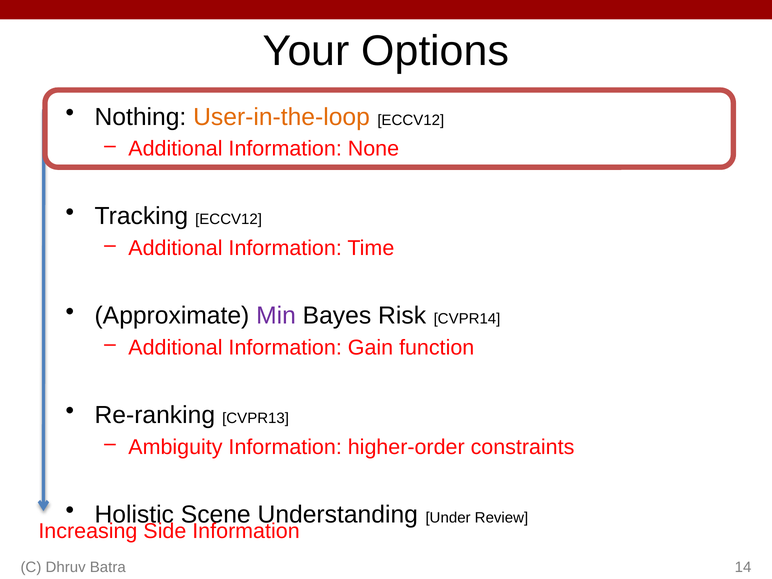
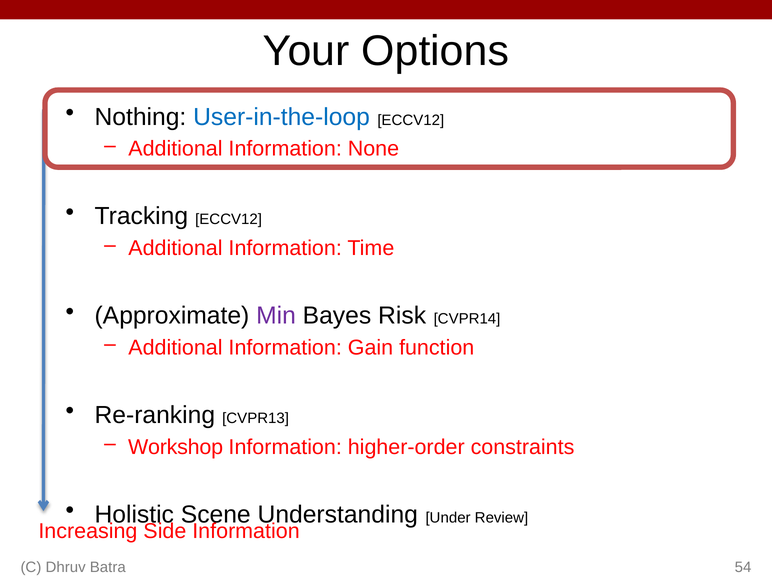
User-in-the-loop colour: orange -> blue
Ambiguity: Ambiguity -> Workshop
14: 14 -> 54
